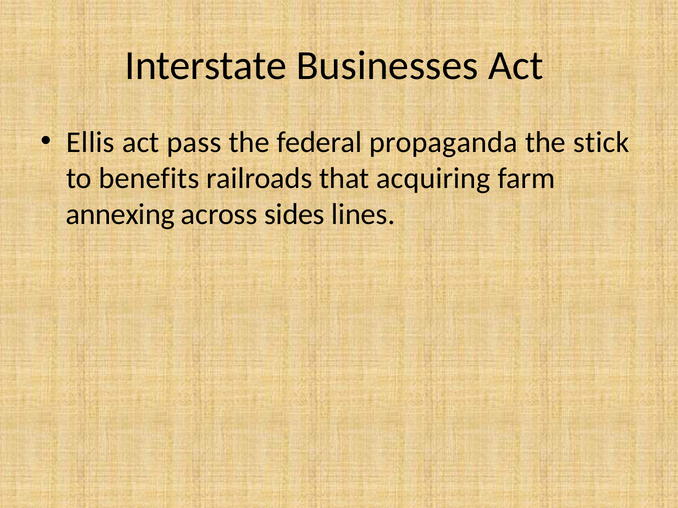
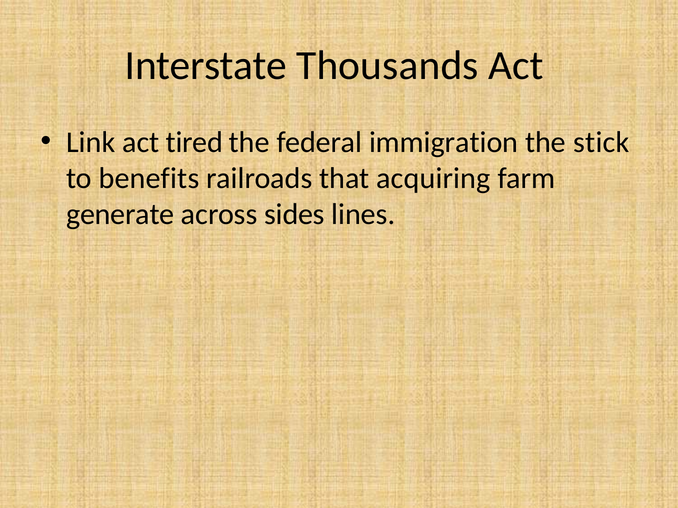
Businesses: Businesses -> Thousands
Ellis: Ellis -> Link
pass: pass -> tired
propaganda: propaganda -> immigration
annexing: annexing -> generate
